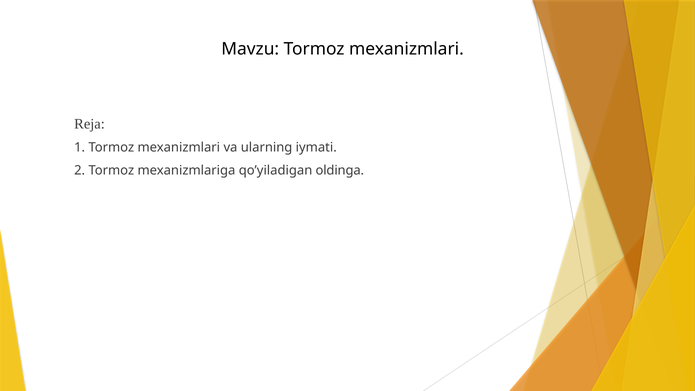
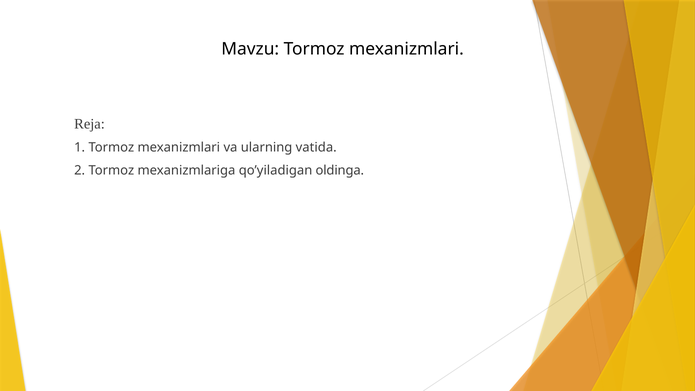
iymati: iymati -> vatida
